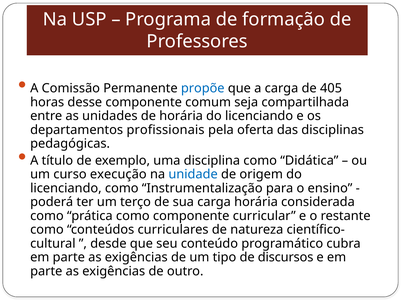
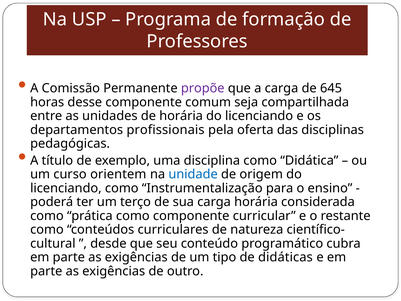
propõe colour: blue -> purple
405: 405 -> 645
execução: execução -> orientem
discursos: discursos -> didáticas
